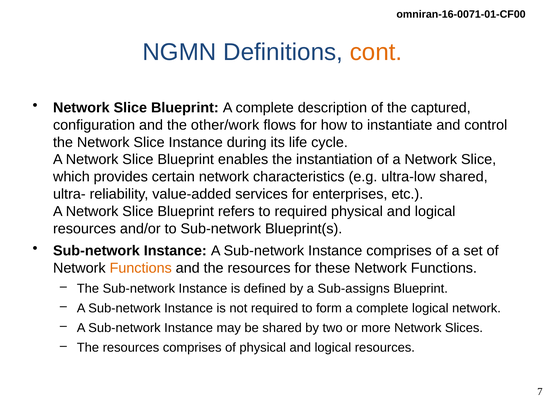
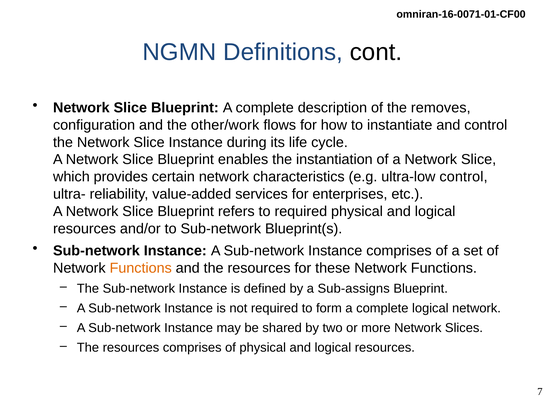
cont colour: orange -> black
captured: captured -> removes
ultra-low shared: shared -> control
